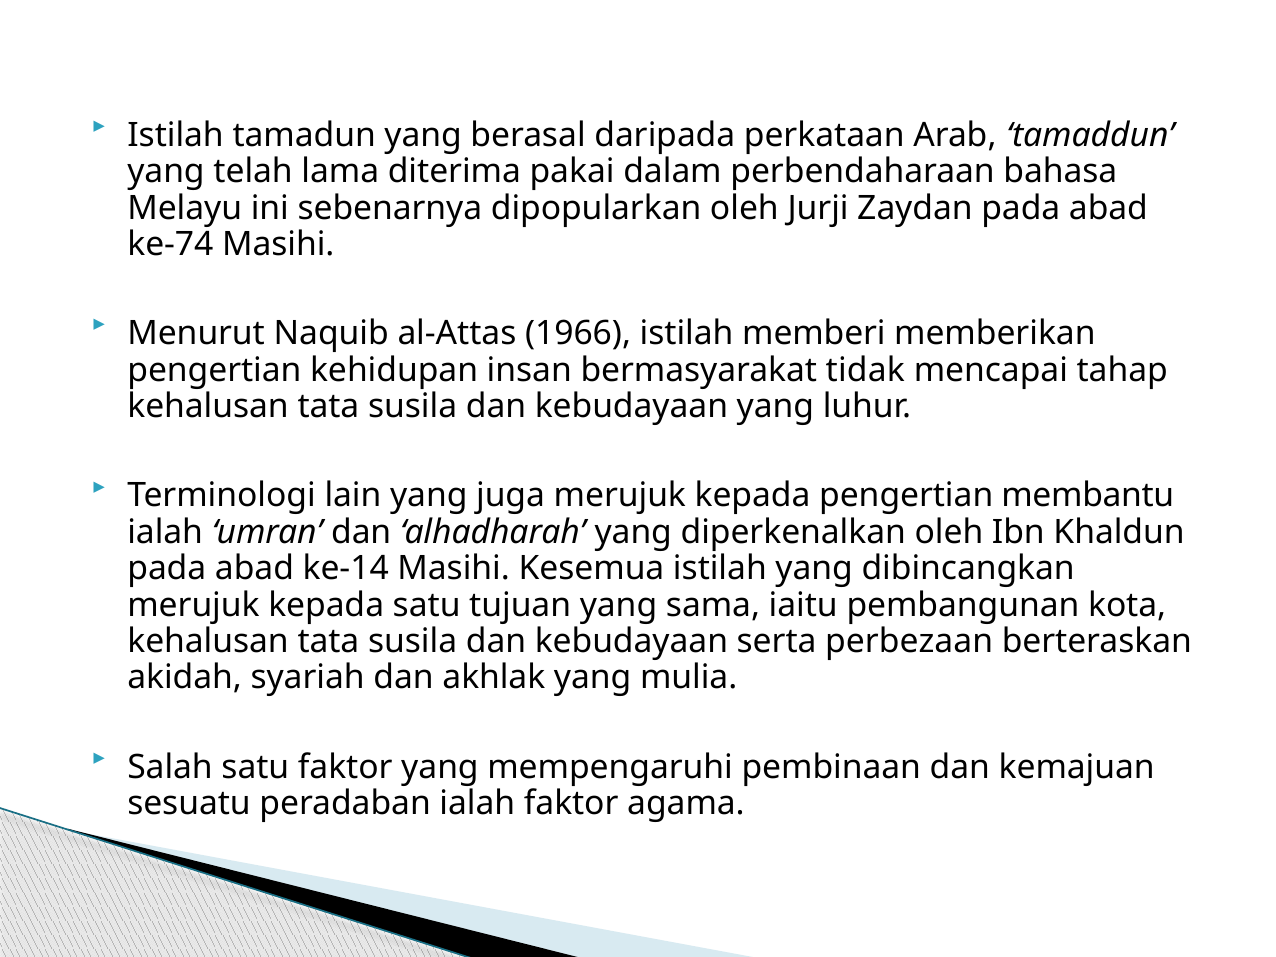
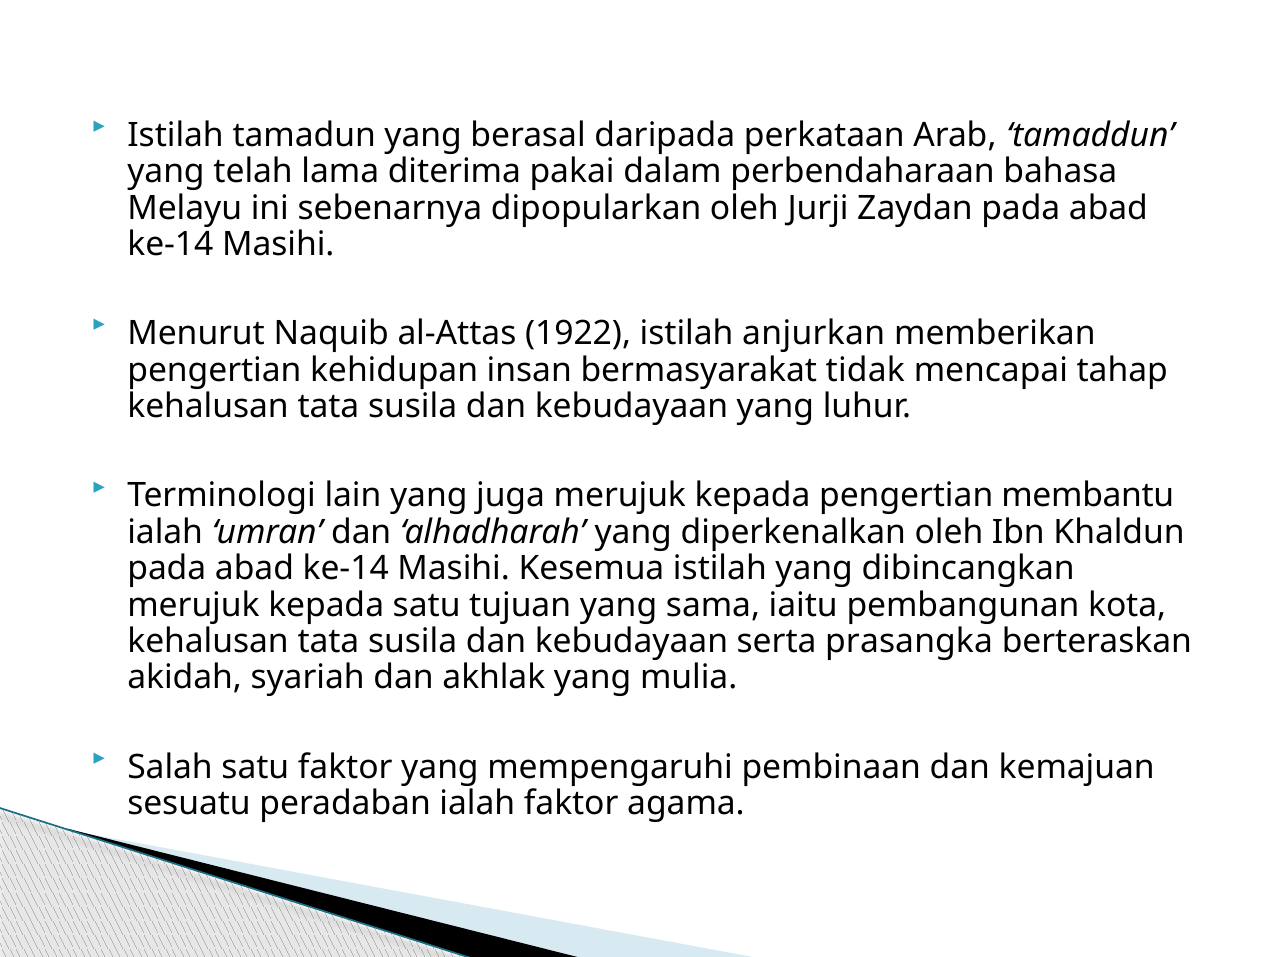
ke-74 at (170, 244): ke-74 -> ke-14
1966: 1966 -> 1922
memberi: memberi -> anjurkan
perbezaan: perbezaan -> prasangka
